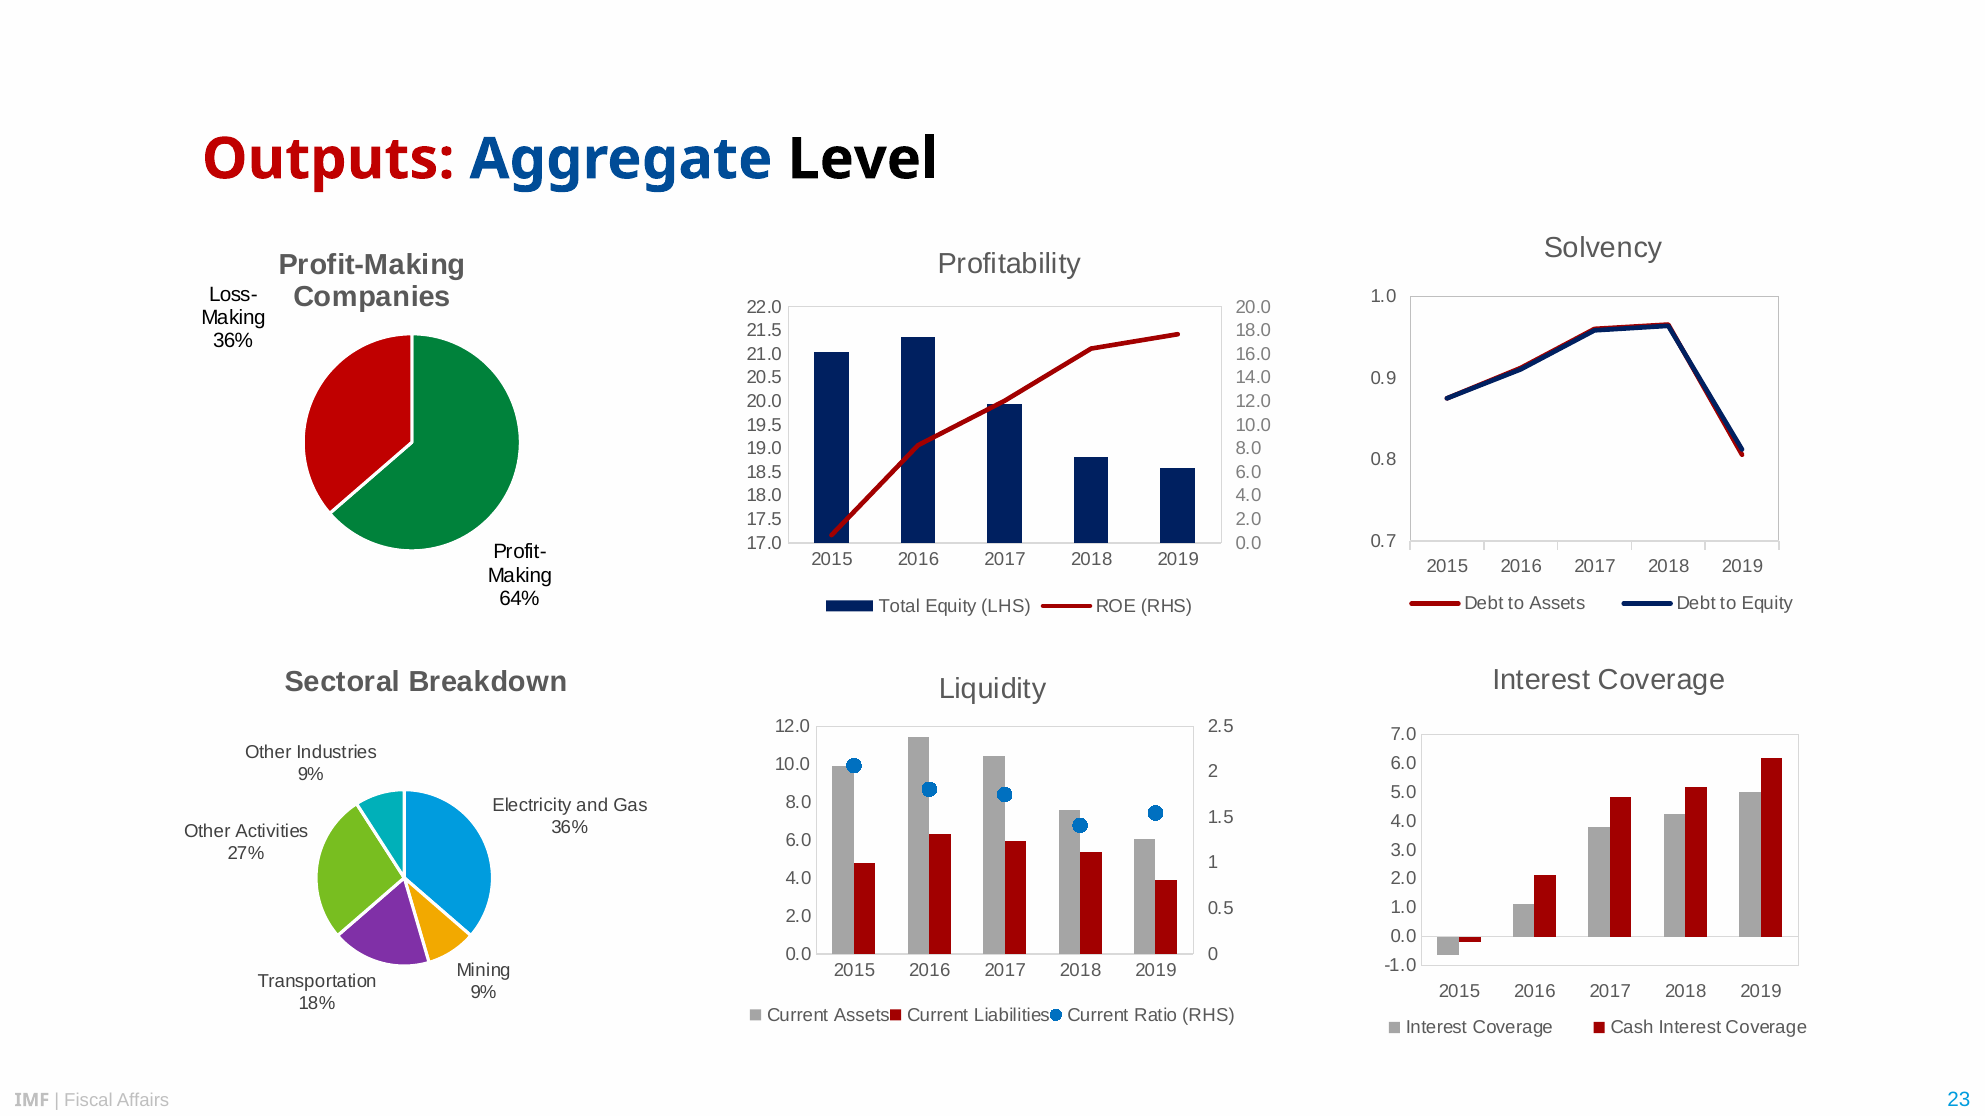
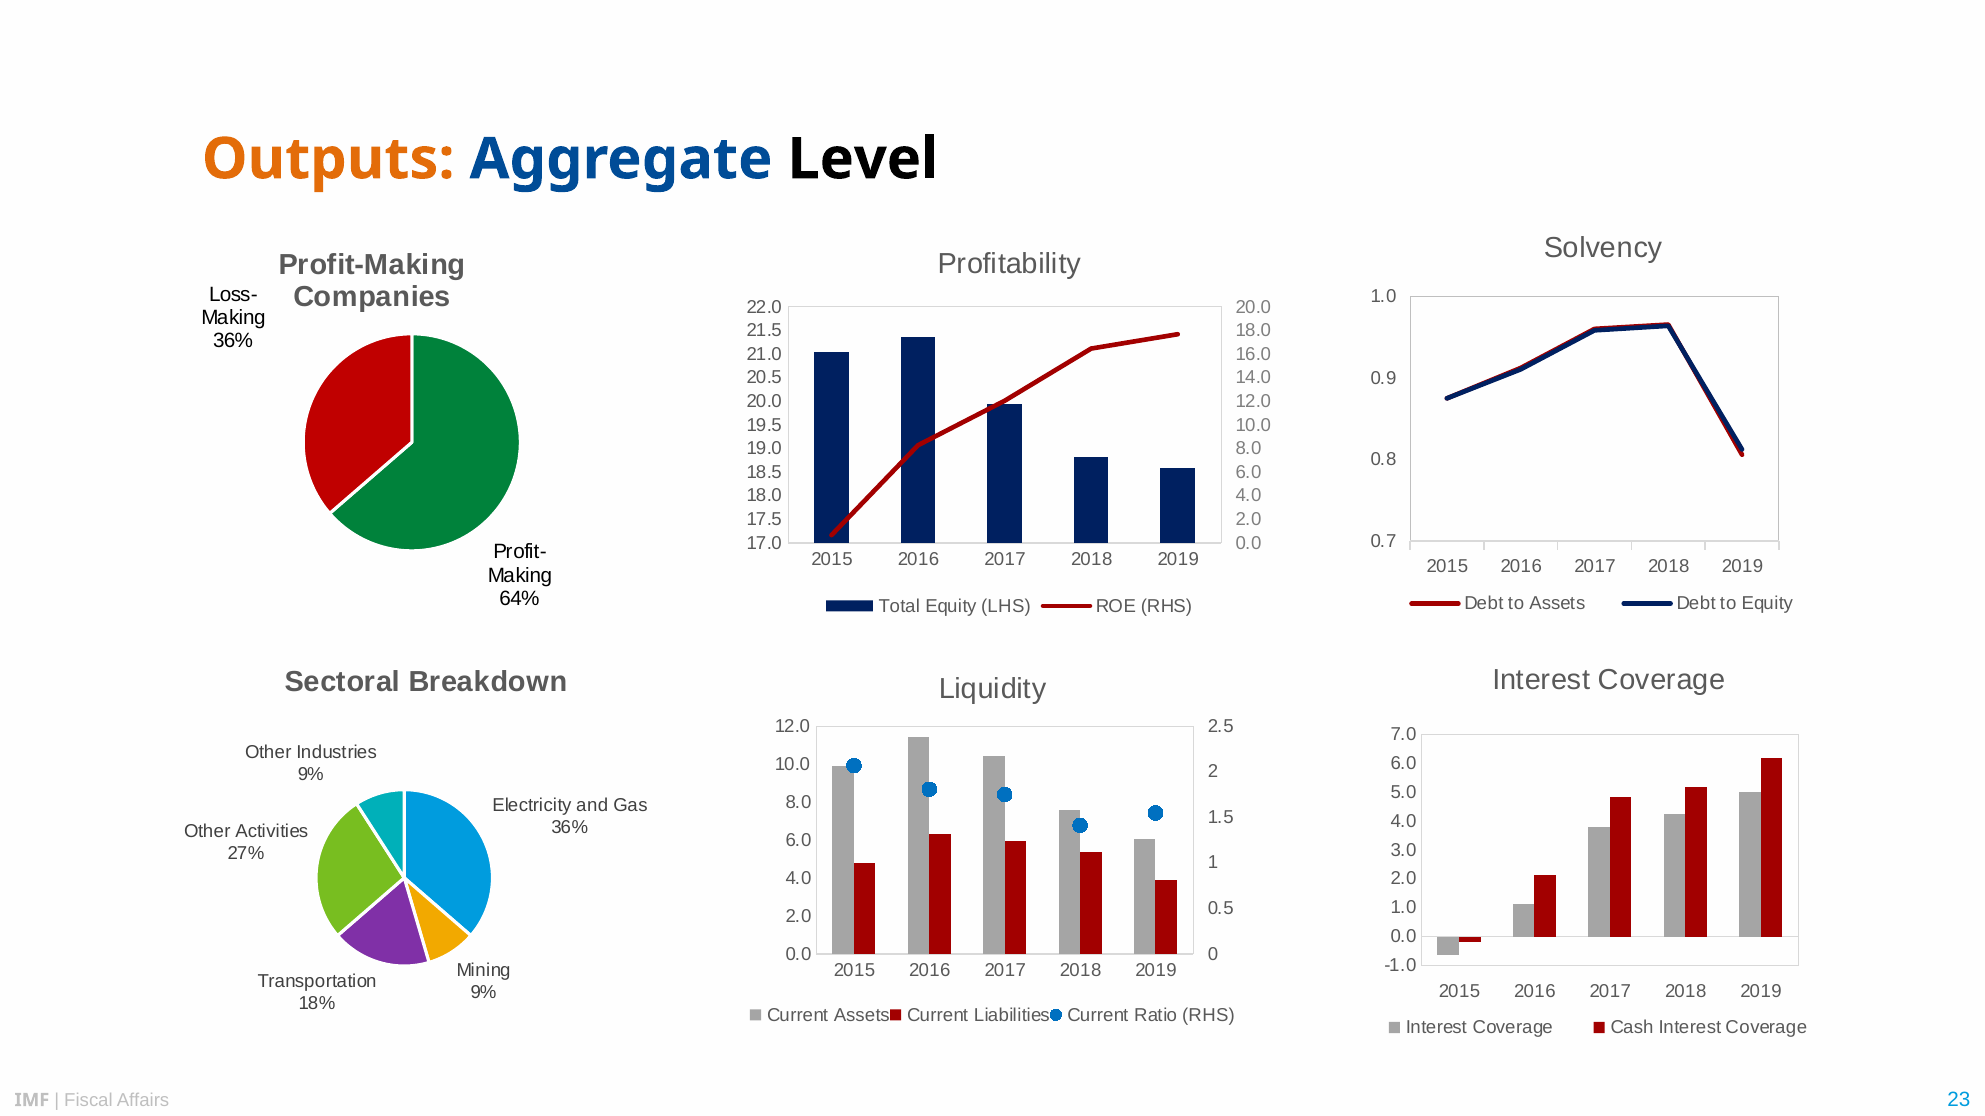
Outputs colour: red -> orange
